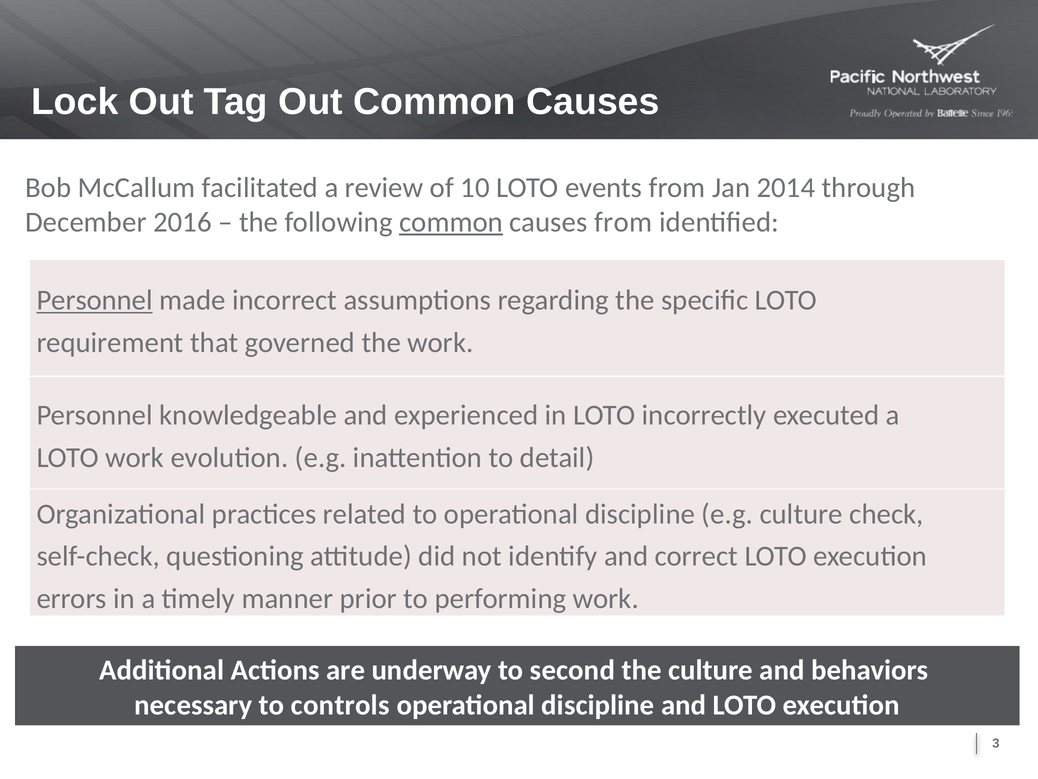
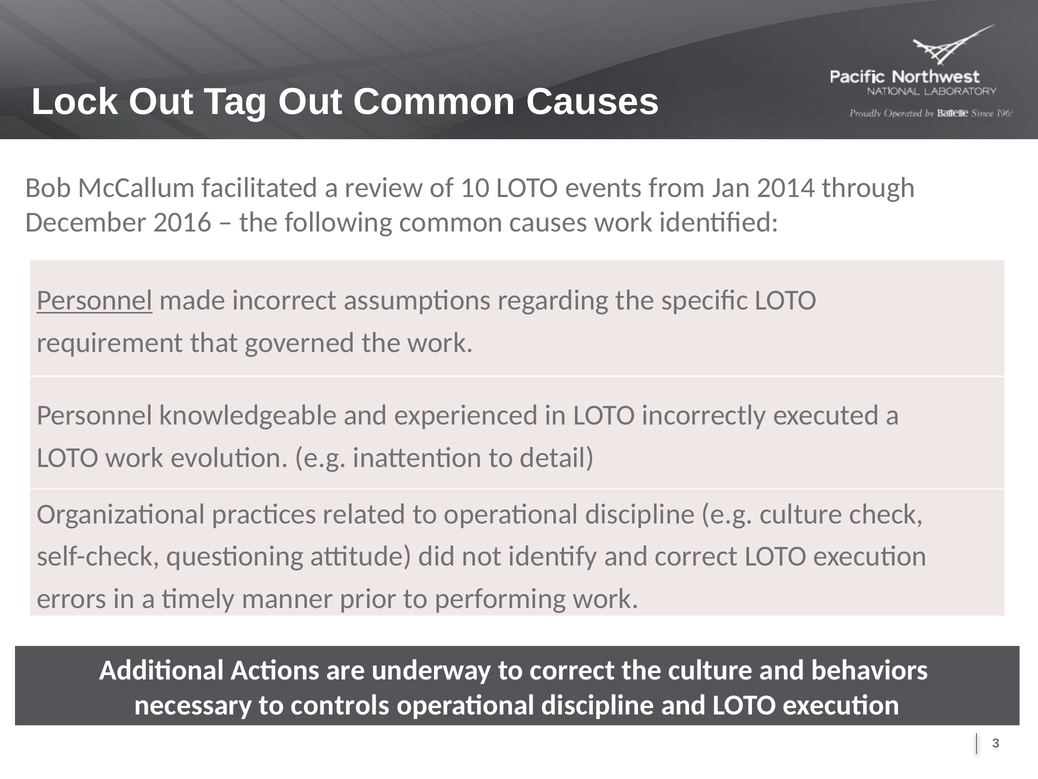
common at (451, 222) underline: present -> none
causes from: from -> work
to second: second -> correct
